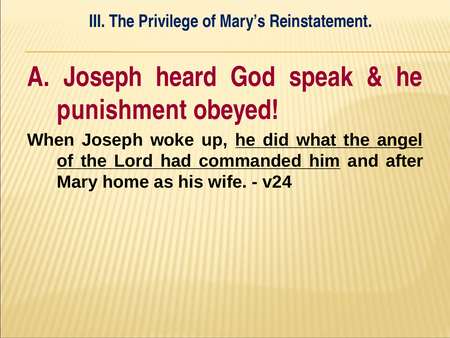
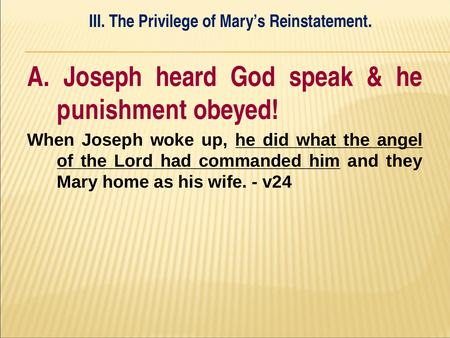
after: after -> they
